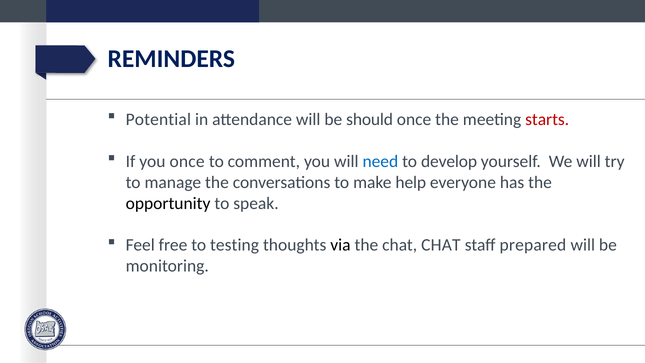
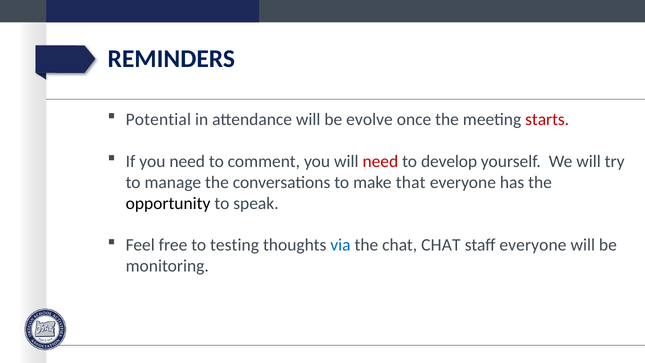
should: should -> evolve
you once: once -> need
need at (380, 161) colour: blue -> red
help: help -> that
via colour: black -> blue
staff prepared: prepared -> everyone
